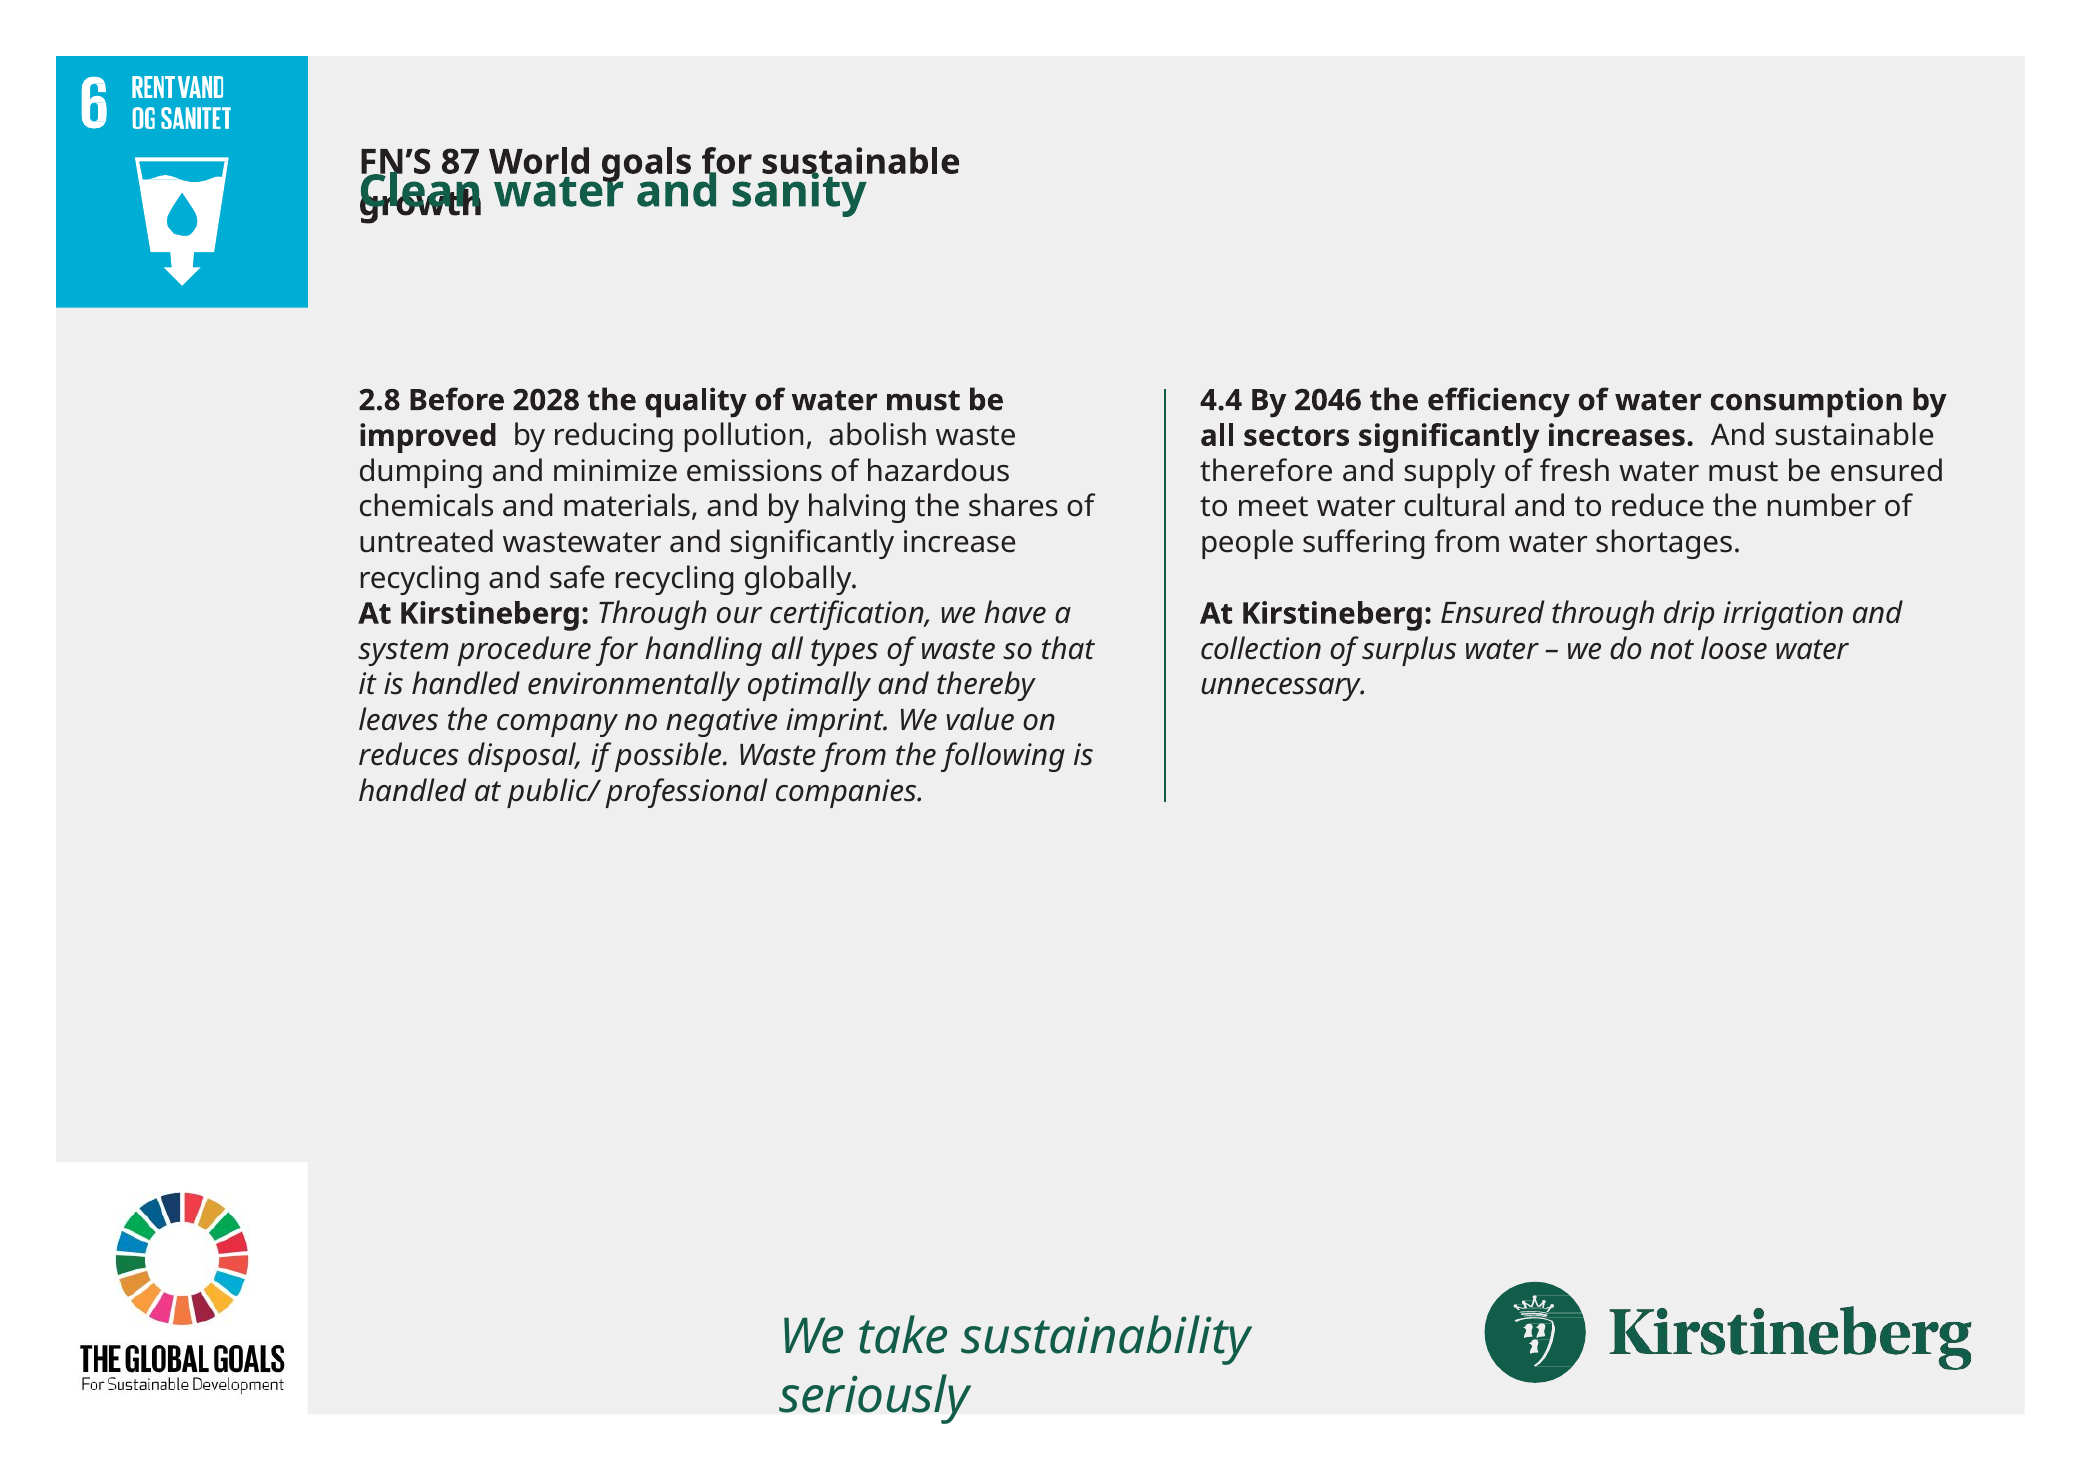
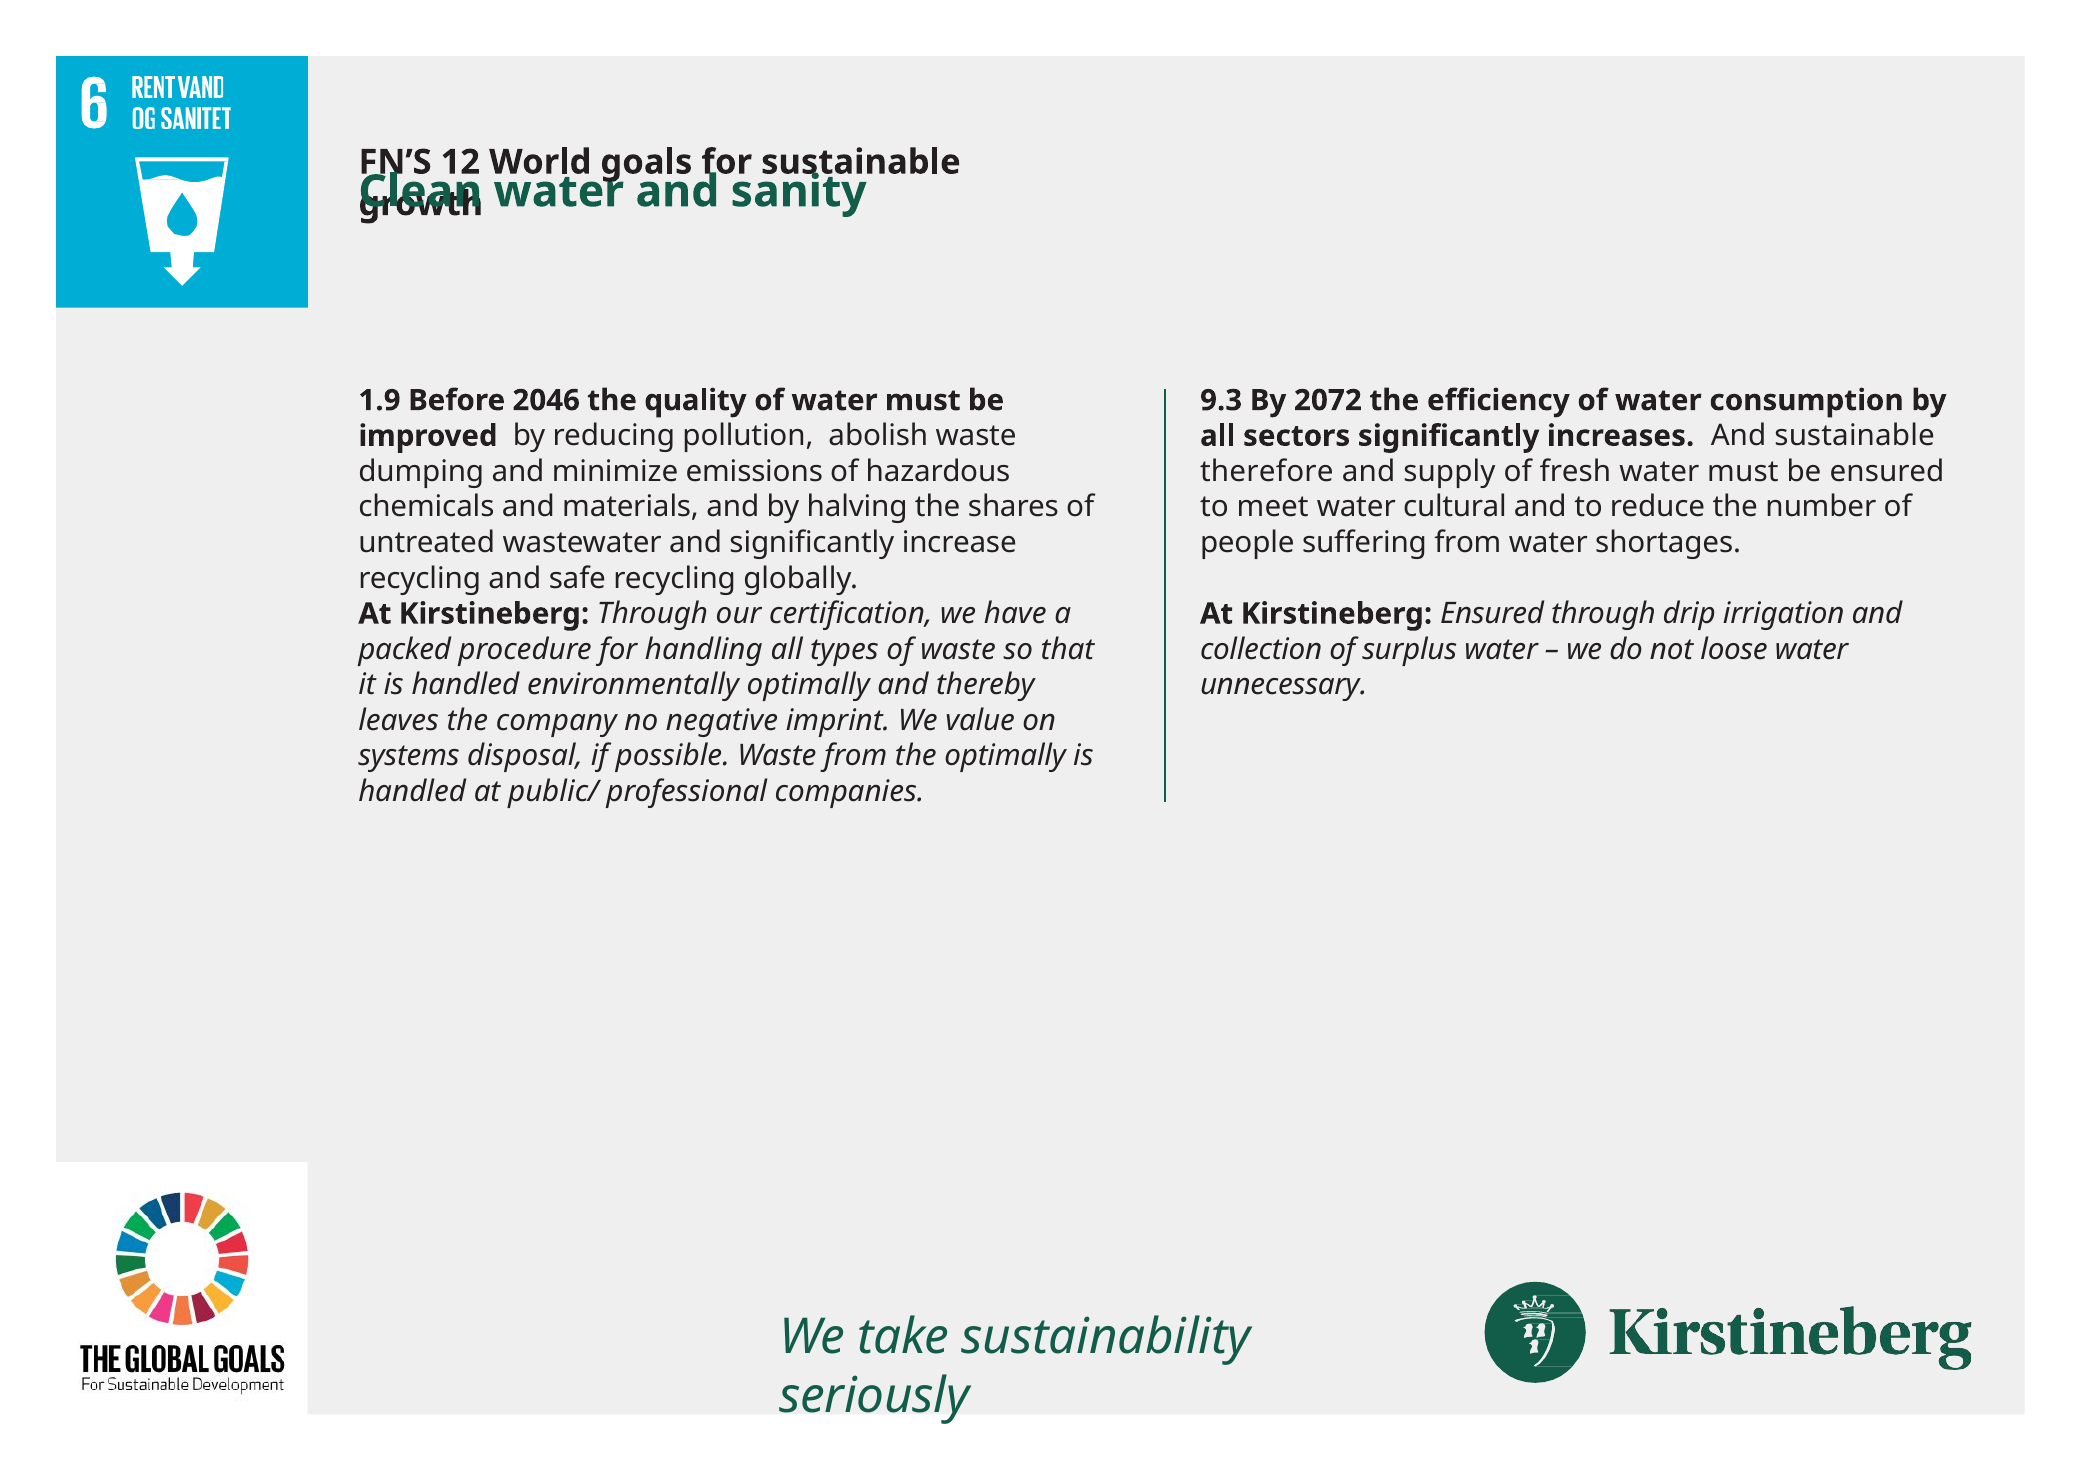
87: 87 -> 12
2.8: 2.8 -> 1.9
2028: 2028 -> 2046
4.4: 4.4 -> 9.3
2046: 2046 -> 2072
system: system -> packed
reduces: reduces -> systems
the following: following -> optimally
